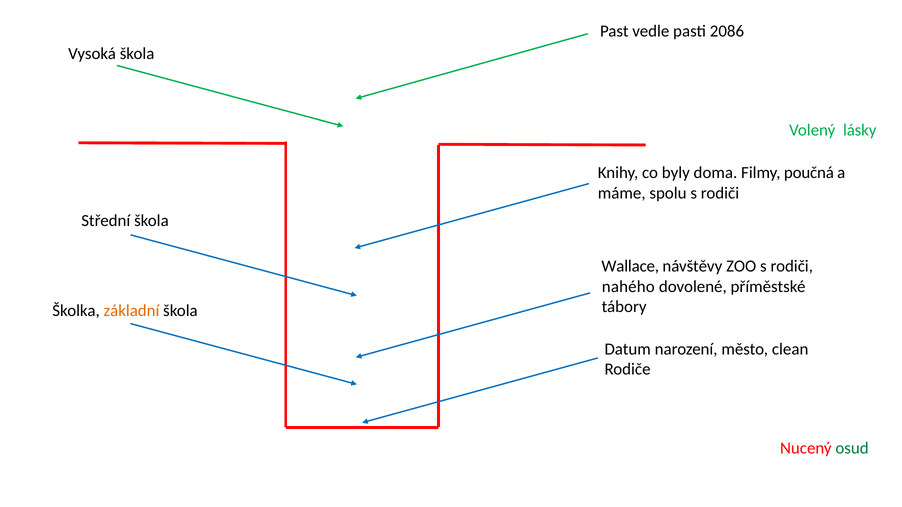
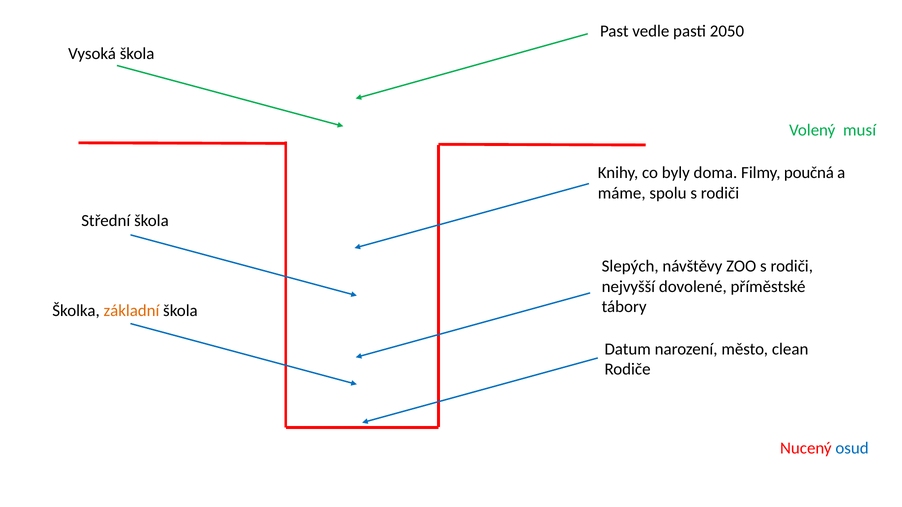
2086: 2086 -> 2050
lásky: lásky -> musí
Wallace: Wallace -> Slepých
nahého: nahého -> nejvyšší
osud colour: green -> blue
